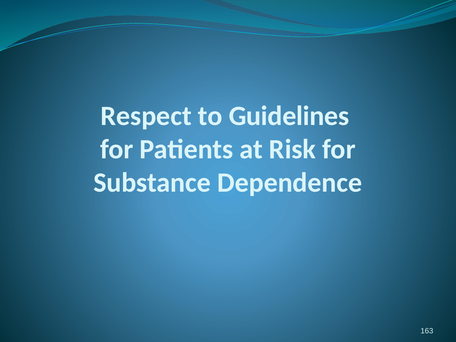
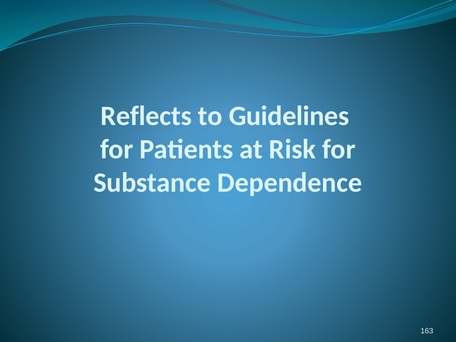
Respect: Respect -> Reflects
